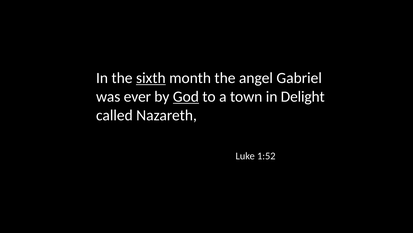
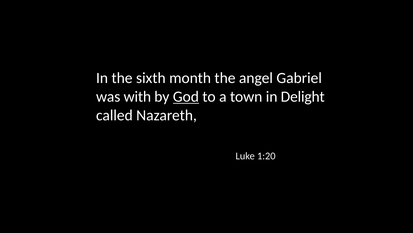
sixth underline: present -> none
ever: ever -> with
1:52: 1:52 -> 1:20
